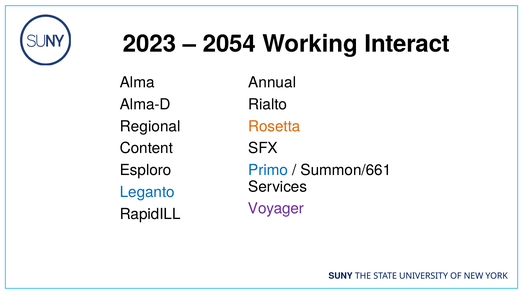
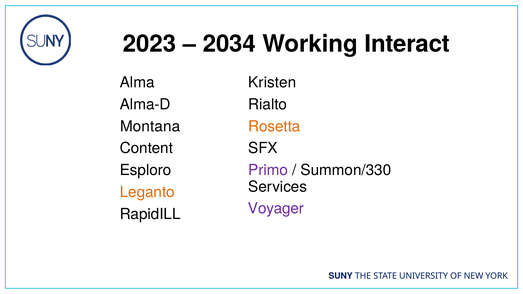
2054: 2054 -> 2034
Annual: Annual -> Kristen
Regional: Regional -> Montana
Primo colour: blue -> purple
Summon/661: Summon/661 -> Summon/330
Leganto colour: blue -> orange
